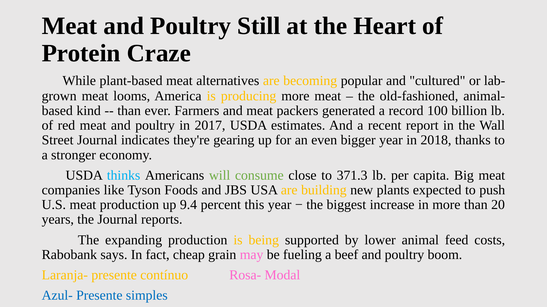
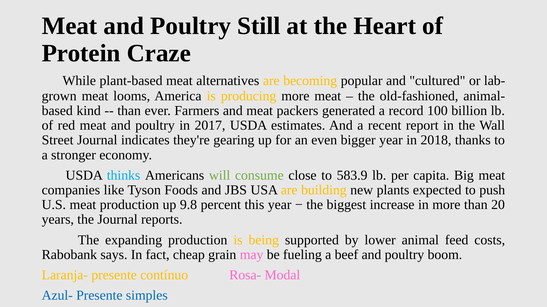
371.3: 371.3 -> 583.9
9.4: 9.4 -> 9.8
